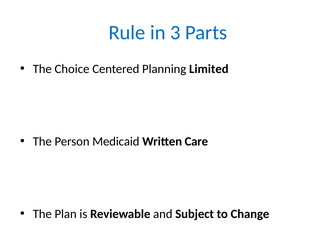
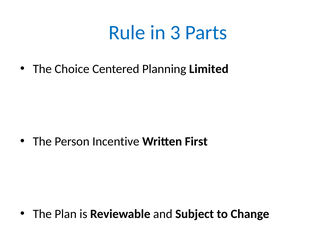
Medicaid: Medicaid -> Incentive
Care: Care -> First
